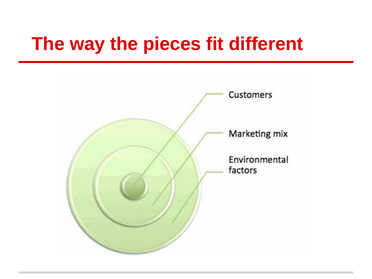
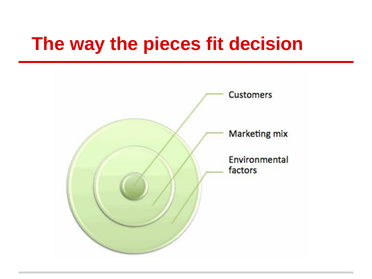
different: different -> decision
